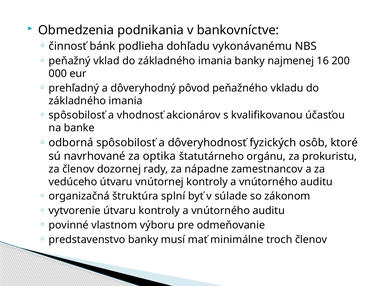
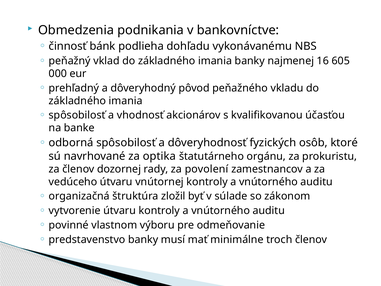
200: 200 -> 605
nápadne: nápadne -> povolení
splní: splní -> zložil
